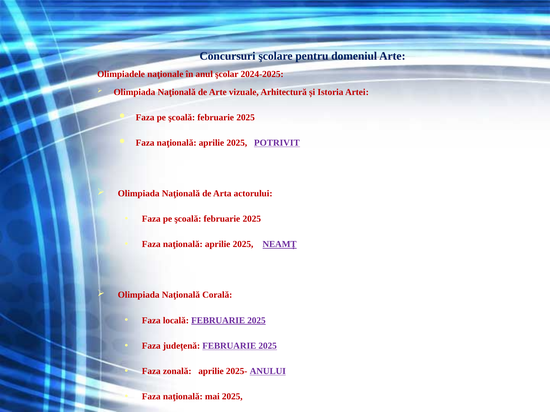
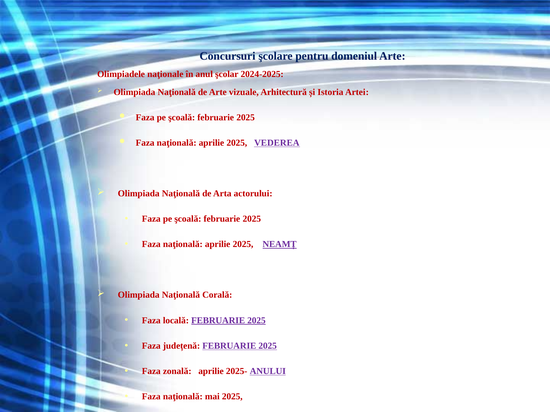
POTRIVIT: POTRIVIT -> VEDEREA
